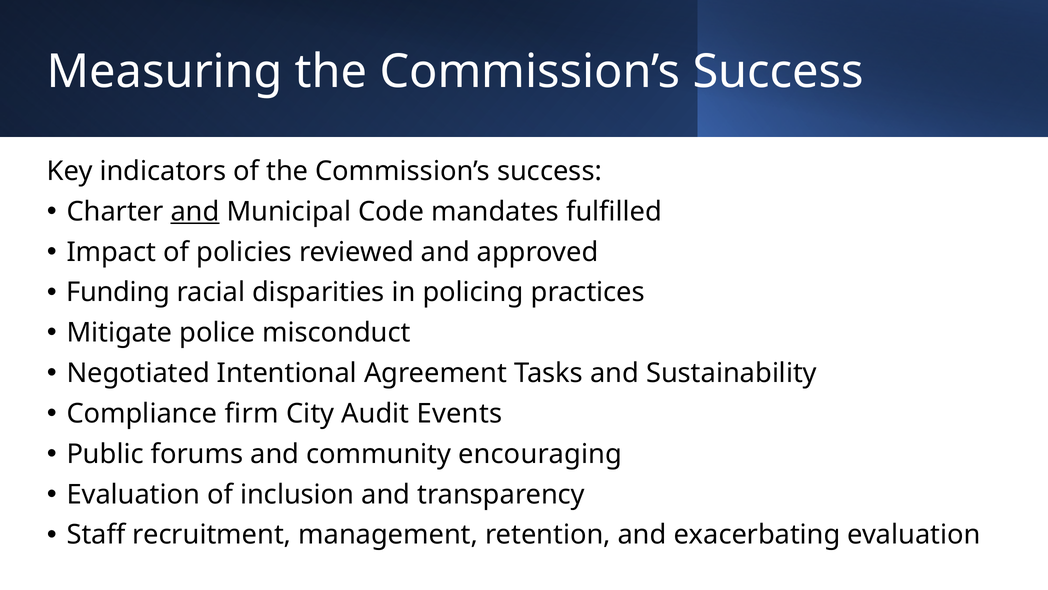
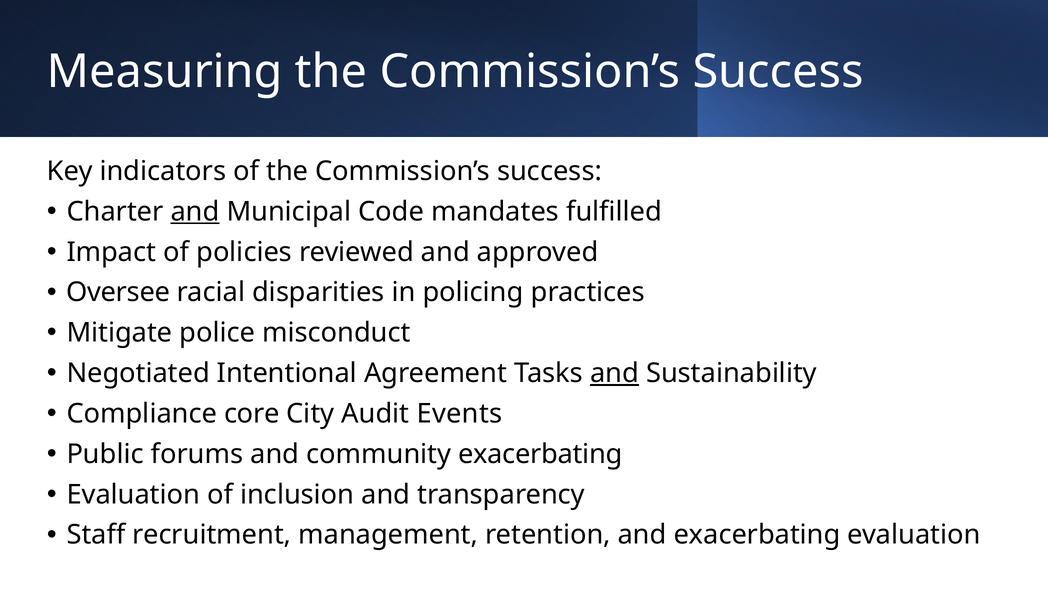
Funding: Funding -> Oversee
and at (615, 373) underline: none -> present
firm: firm -> core
community encouraging: encouraging -> exacerbating
